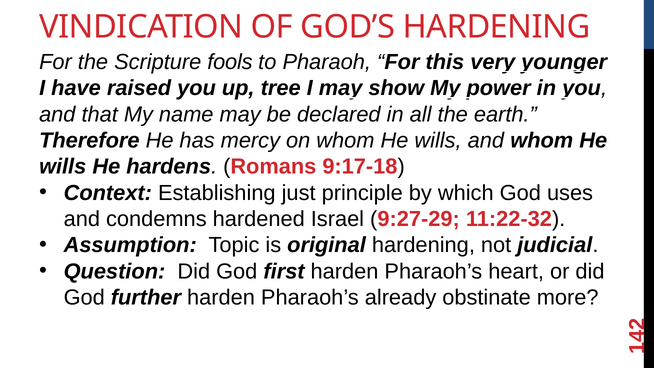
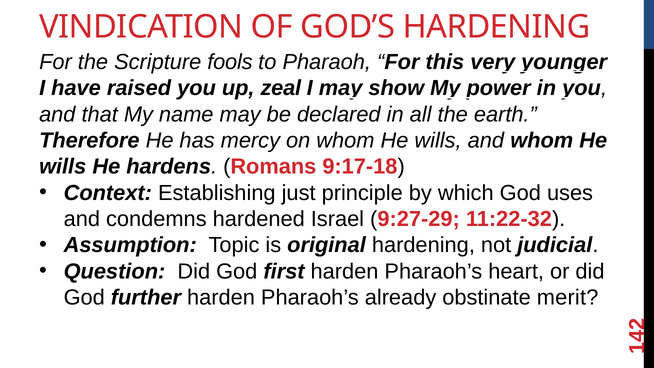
tree: tree -> zeal
more: more -> merit
